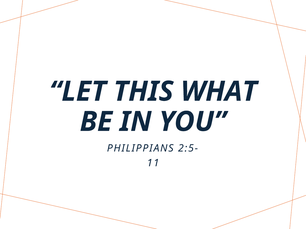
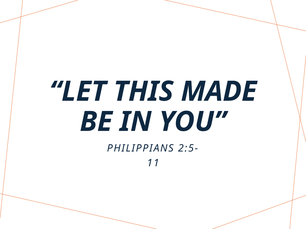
WHAT: WHAT -> MADE
